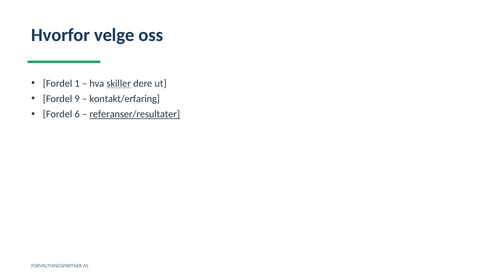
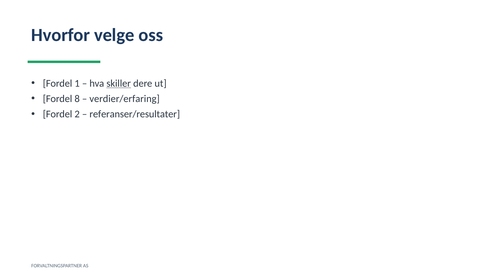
9: 9 -> 8
kontakt/erfaring: kontakt/erfaring -> verdier/erfaring
6: 6 -> 2
referanser/resultater underline: present -> none
